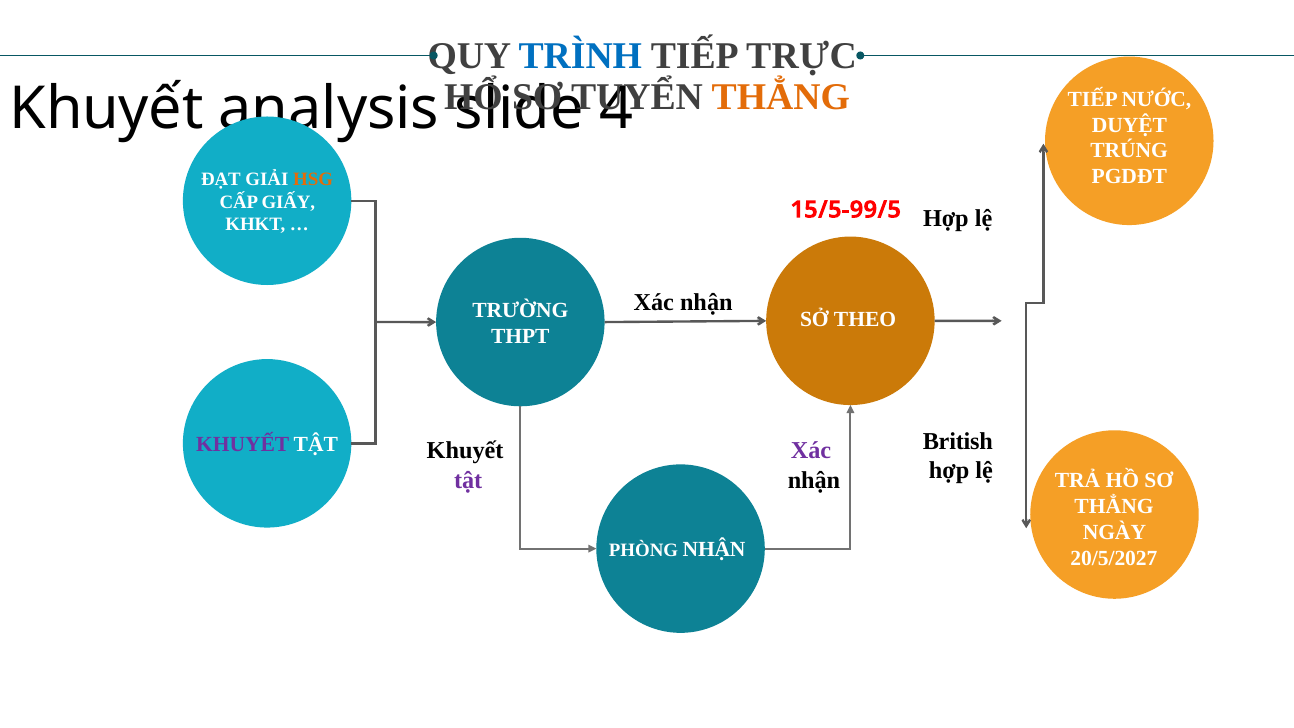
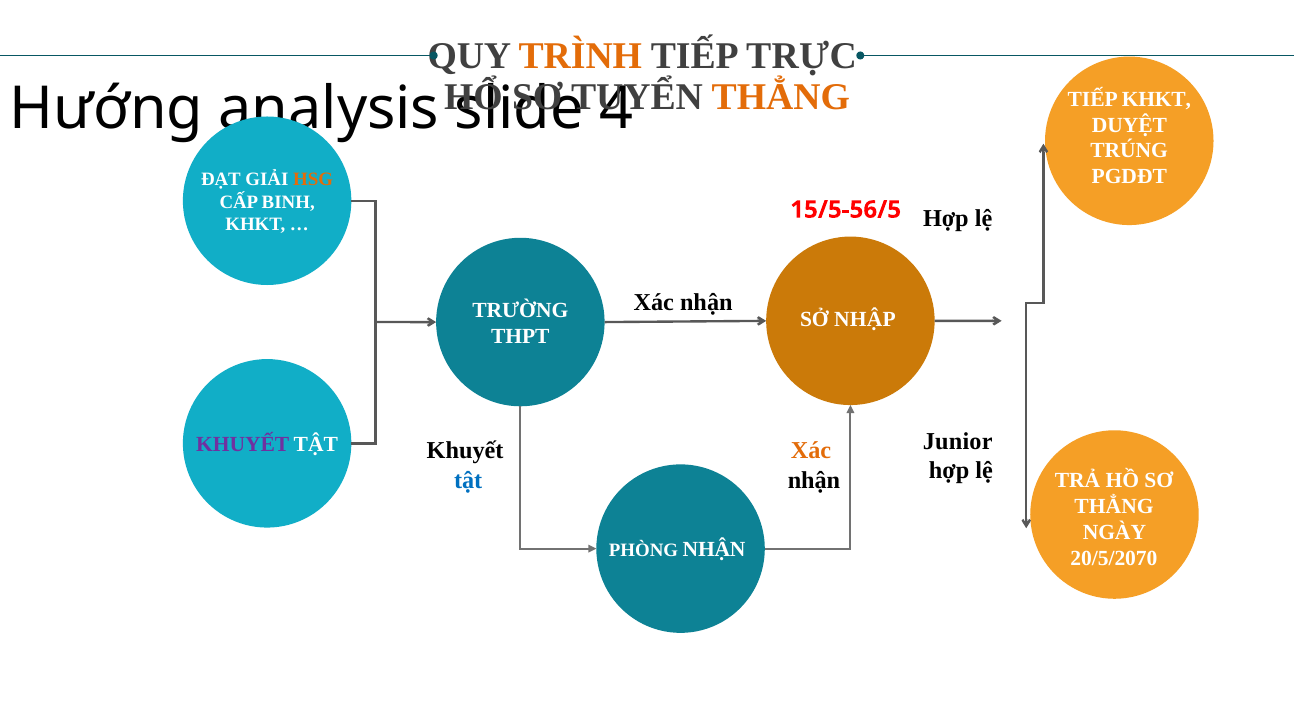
TRÌNH colour: blue -> orange
TIẾP NƯỚC: NƯỚC -> KHKT
Khuyết at (107, 109): Khuyết -> Hướng
GIẤY: GIẤY -> BINH
15/5-99/5: 15/5-99/5 -> 15/5-56/5
THEO: THEO -> NHẬP
British: British -> Junior
Xác at (811, 451) colour: purple -> orange
tật at (468, 480) colour: purple -> blue
20/5/2027: 20/5/2027 -> 20/5/2070
